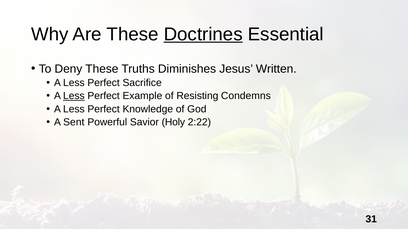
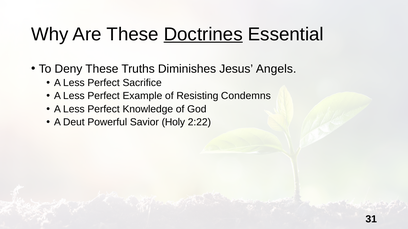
Written: Written -> Angels
Less at (74, 96) underline: present -> none
Sent: Sent -> Deut
